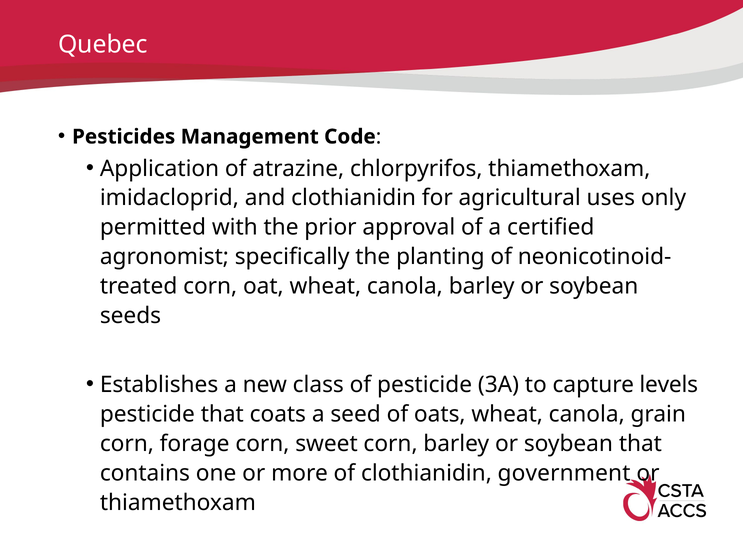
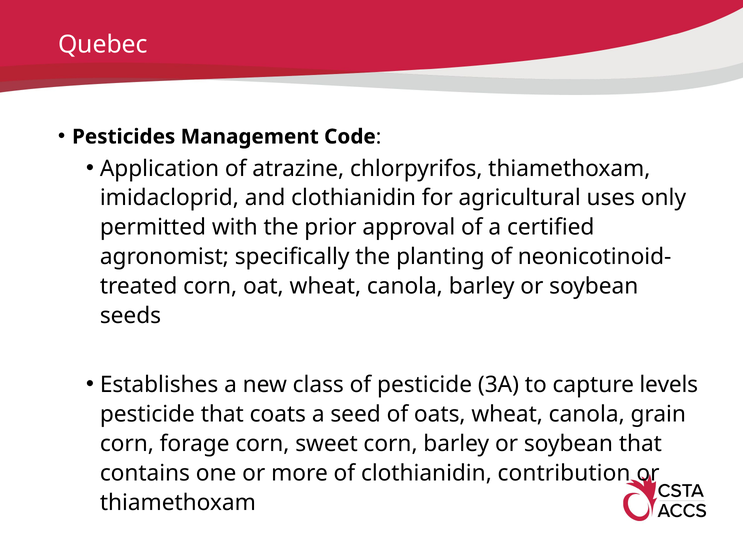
government: government -> contribution
